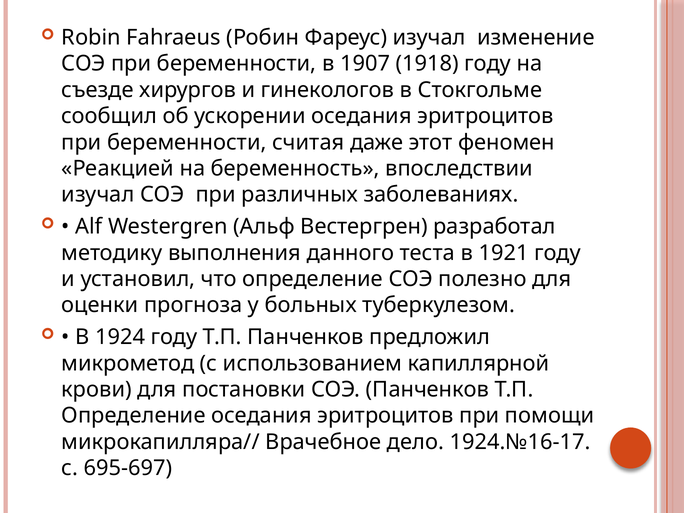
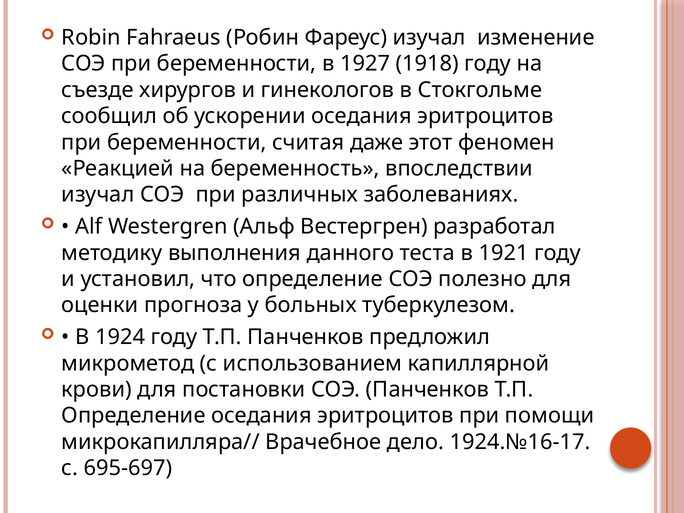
1907: 1907 -> 1927
